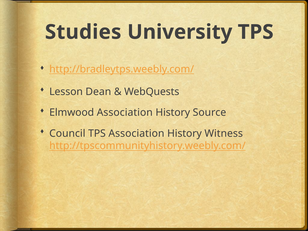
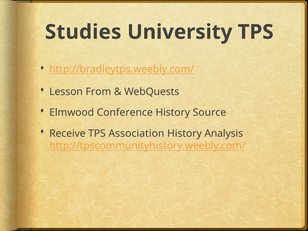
Dean: Dean -> From
Elmwood Association: Association -> Conference
Council: Council -> Receive
Witness: Witness -> Analysis
